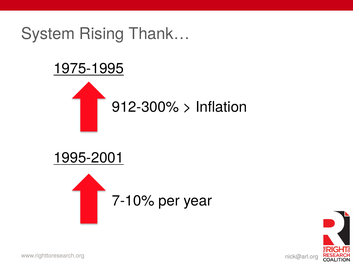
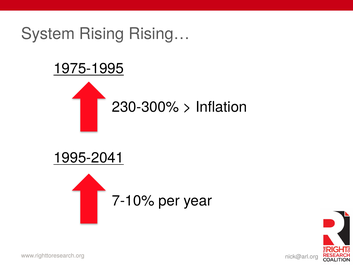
Thank…: Thank… -> Rising…
912-300%: 912-300% -> 230-300%
1995-2001: 1995-2001 -> 1995-2041
